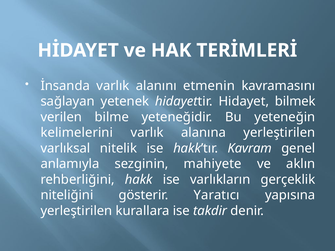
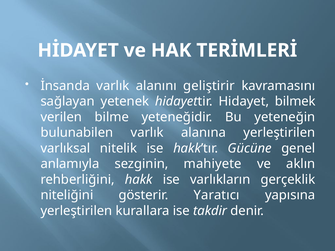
etmenin: etmenin -> geliştirir
kelimelerini: kelimelerini -> bulunabilen
Kavram: Kavram -> Gücüne
